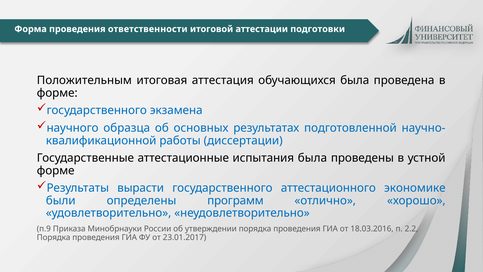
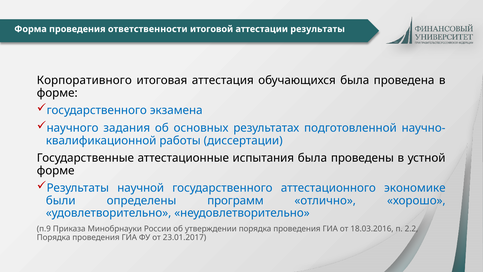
аттестации подготовки: подготовки -> результаты
Положительным: Положительным -> Корпоративного
образца: образца -> задания
вырасти: вырасти -> научной
